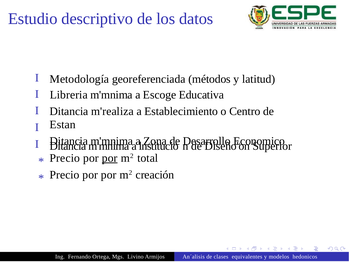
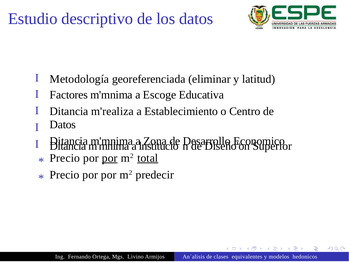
métodos: métodos -> eliminar
Libreria: Libreria -> Factores
Estan at (63, 125): Estan -> Datos
total underline: none -> present
creación: creación -> predecir
